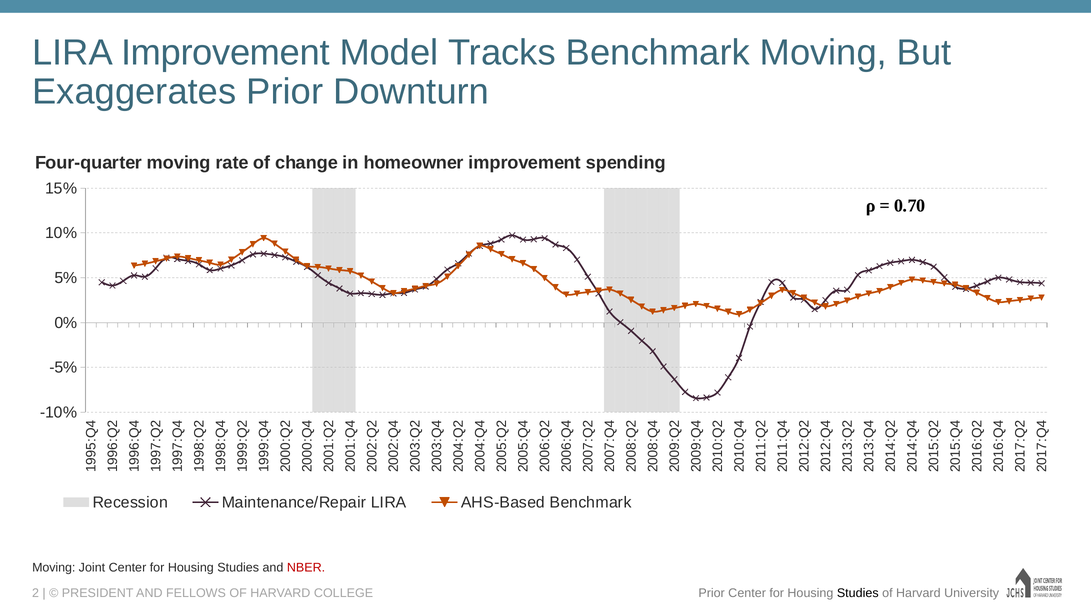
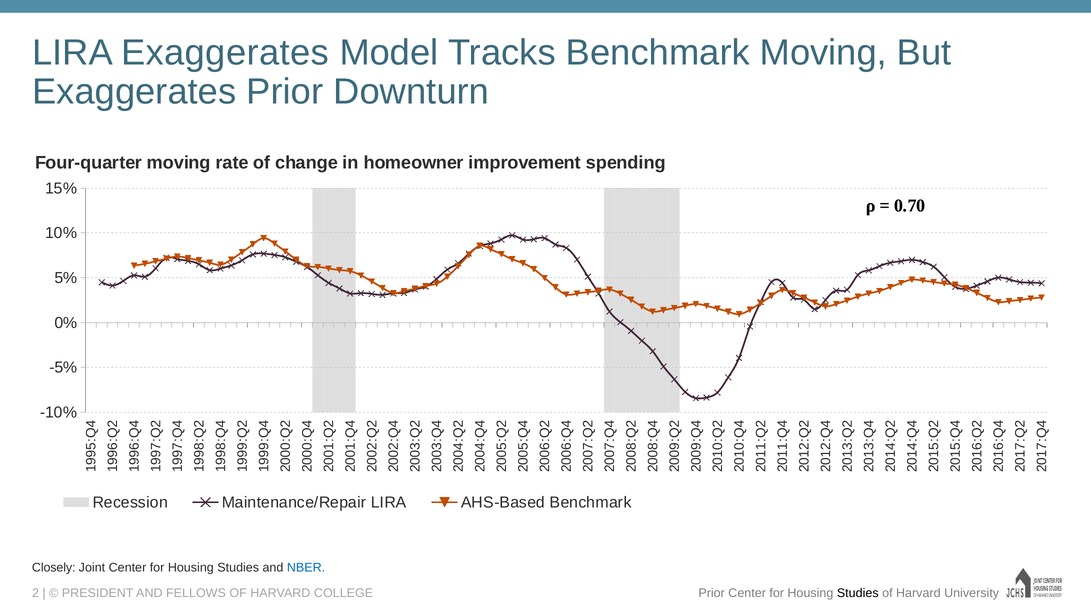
LIRA Improvement: Improvement -> Exaggerates
Moving at (54, 567): Moving -> Closely
NBER colour: red -> blue
